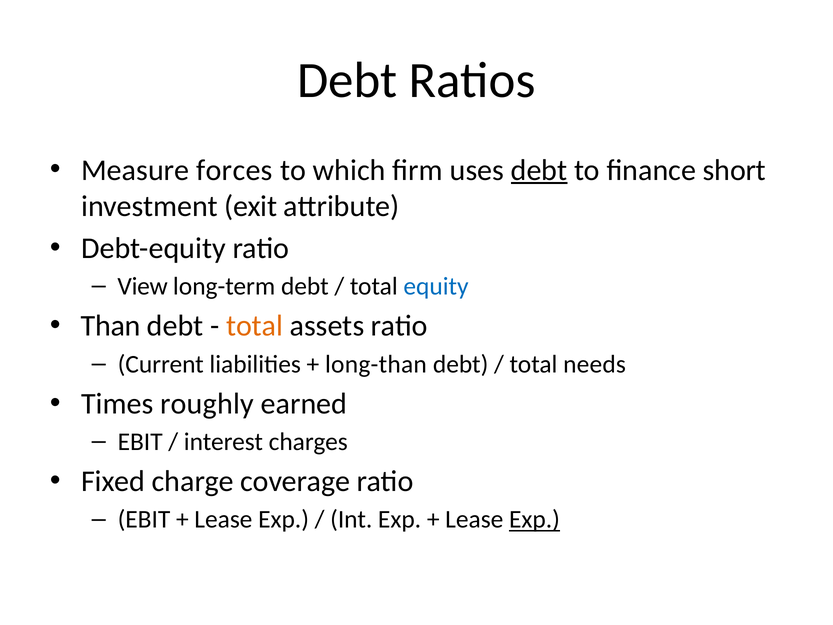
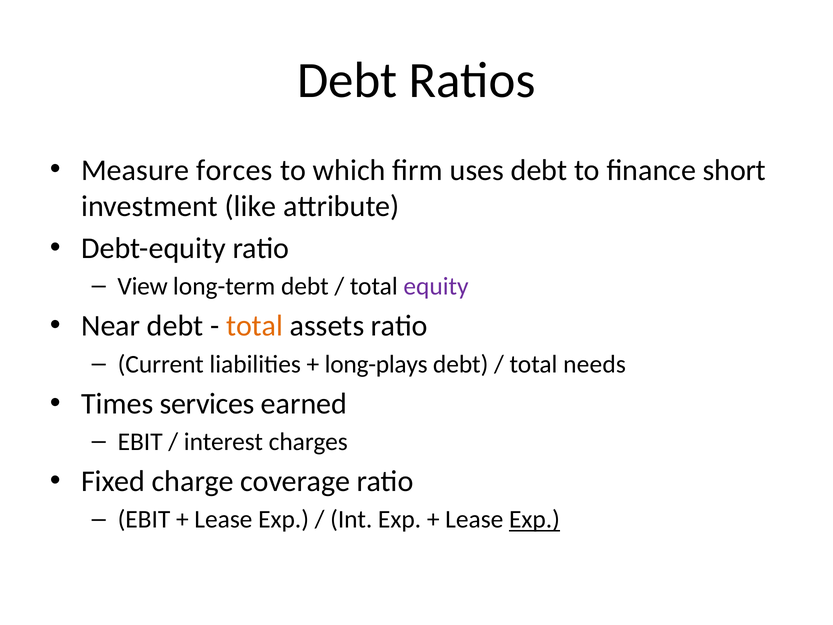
debt at (539, 170) underline: present -> none
exit: exit -> like
equity colour: blue -> purple
Than: Than -> Near
long-than: long-than -> long-plays
roughly: roughly -> services
